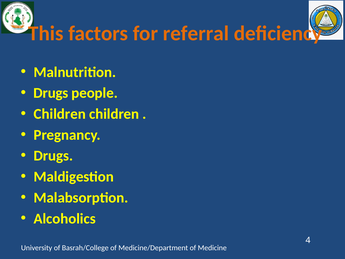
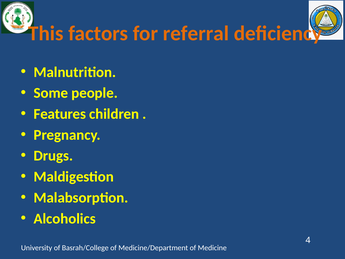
Drugs at (51, 93): Drugs -> Some
Children at (60, 114): Children -> Features
